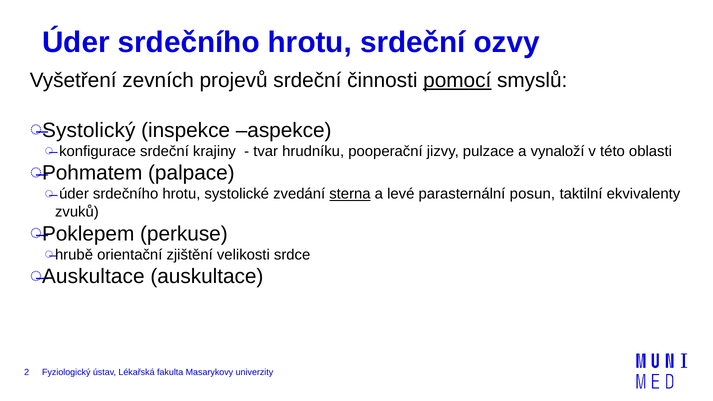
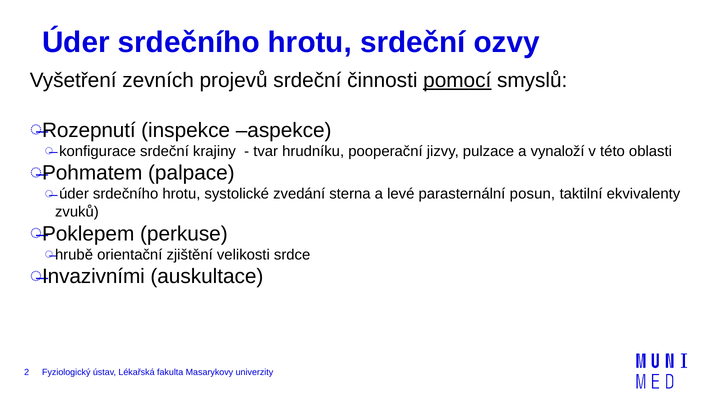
Systolický: Systolický -> Rozepnutí
sterna underline: present -> none
Auskultace at (93, 276): Auskultace -> Invazivními
